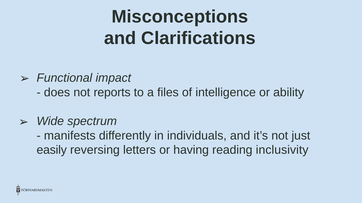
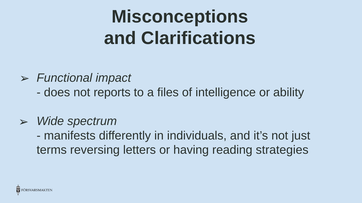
easily: easily -> terms
inclusivity: inclusivity -> strategies
